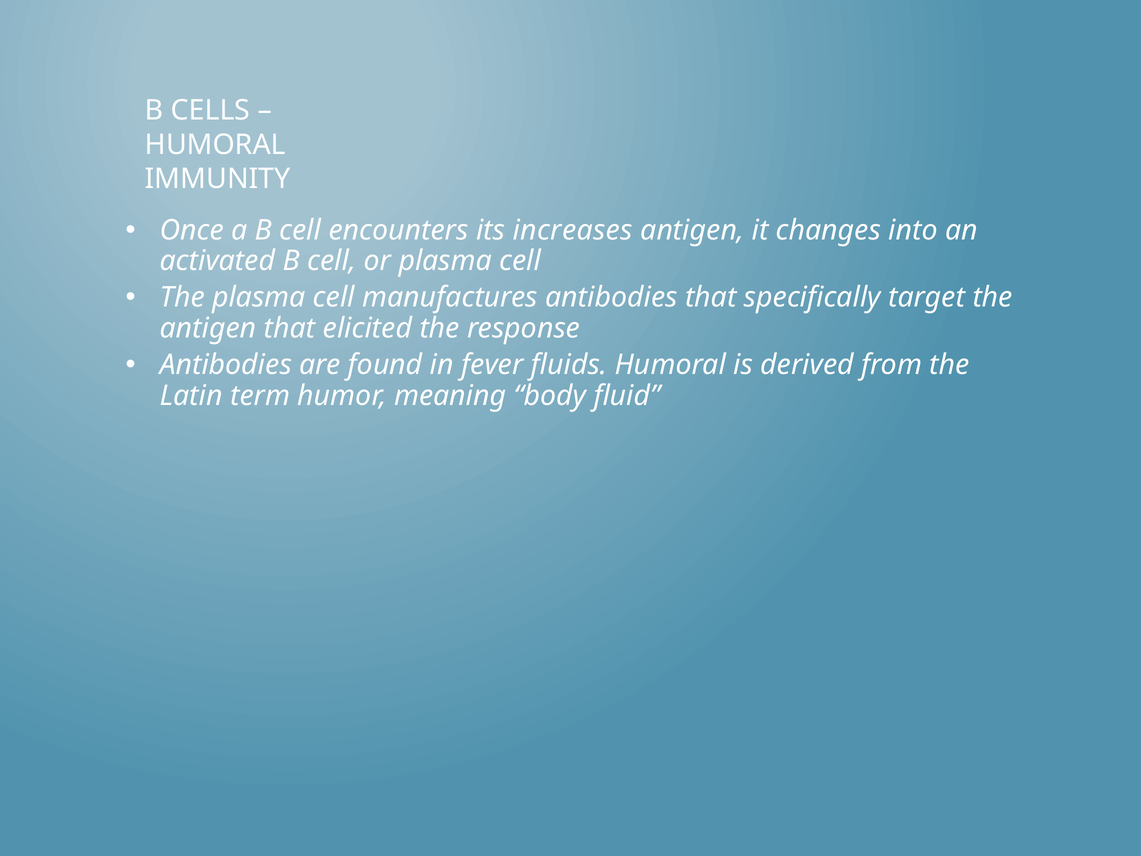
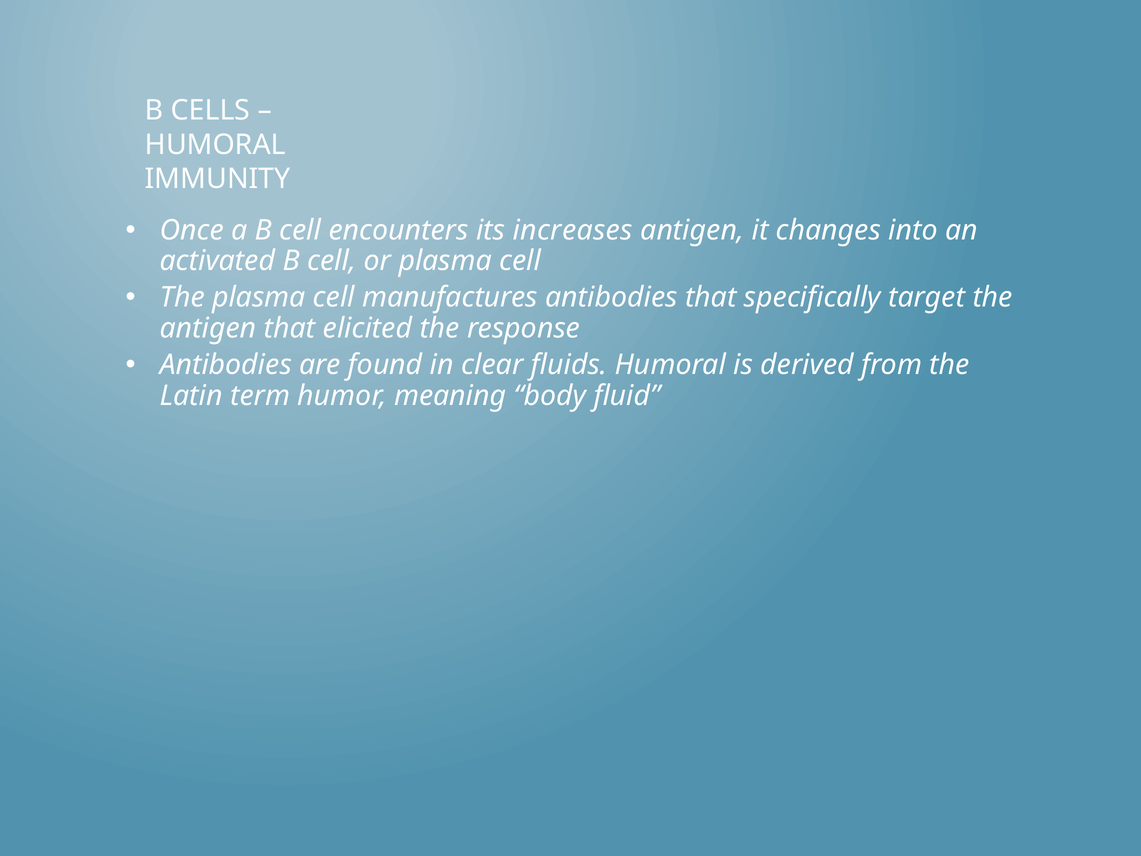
fever: fever -> clear
